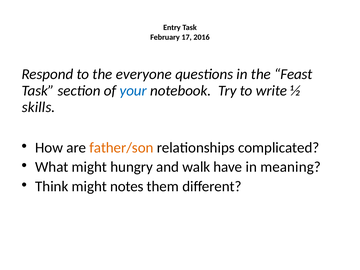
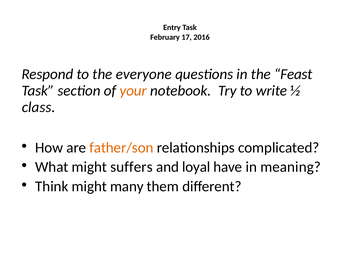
your colour: blue -> orange
skills: skills -> class
hungry: hungry -> suffers
walk: walk -> loyal
notes: notes -> many
